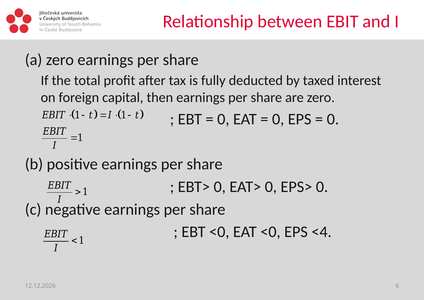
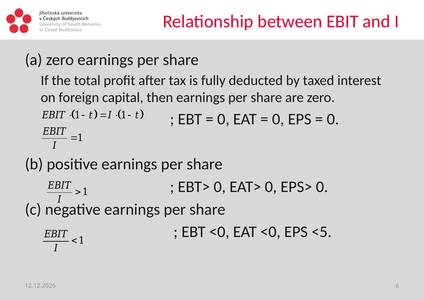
<4: <4 -> <5
